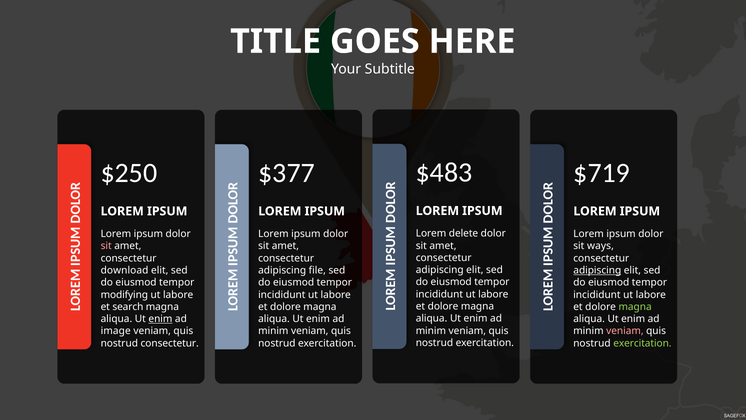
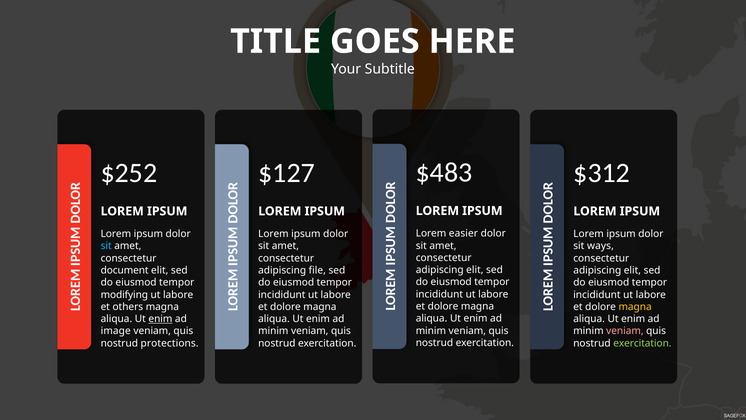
$250: $250 -> $252
$377: $377 -> $127
$719: $719 -> $312
delete: delete -> easier
sit at (106, 246) colour: pink -> light blue
download: download -> document
adipiscing at (597, 270) underline: present -> none
search: search -> others
magna at (635, 307) colour: light green -> yellow
nostrud consectetur: consectetur -> protections
